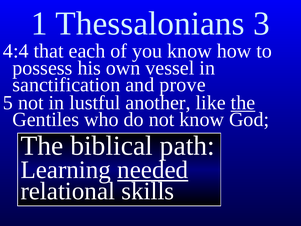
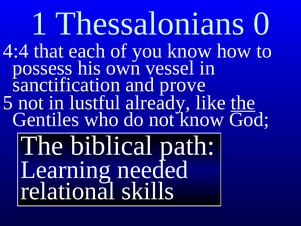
3: 3 -> 0
another: another -> already
needed underline: present -> none
